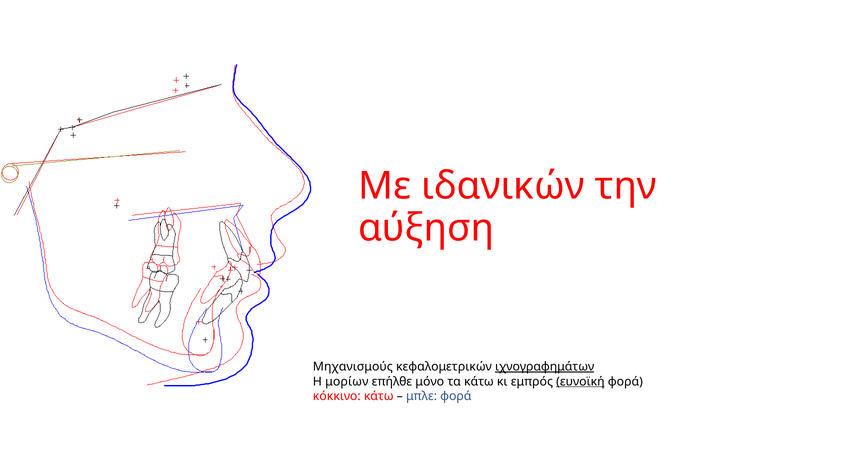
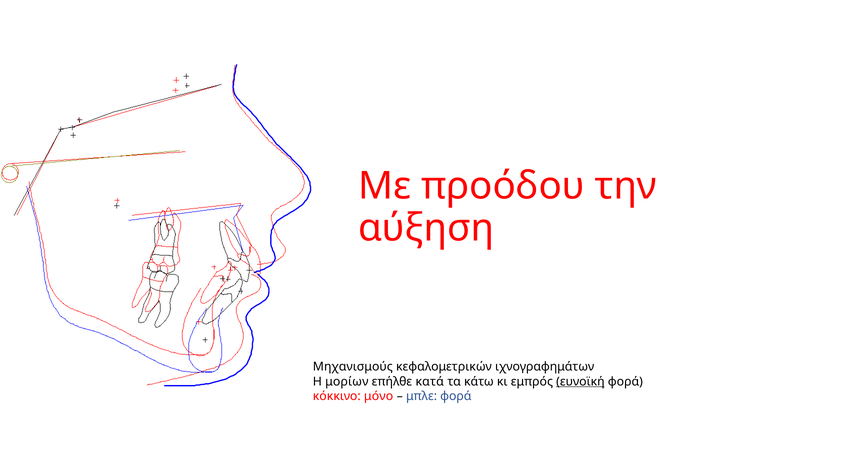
ιδανικών: ιδανικών -> προόδου
ιχνογραφημάτων underline: present -> none
μόνο: μόνο -> κατά
κόκκινο κάτω: κάτω -> μόνο
